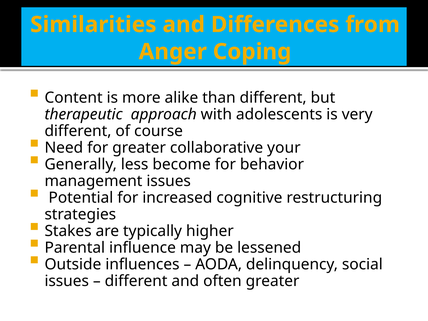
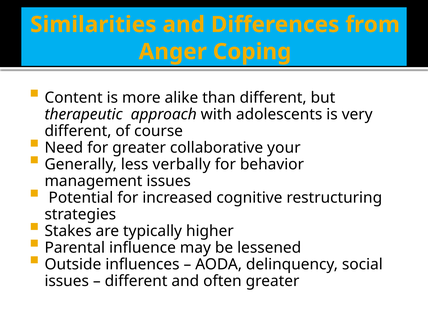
become: become -> verbally
